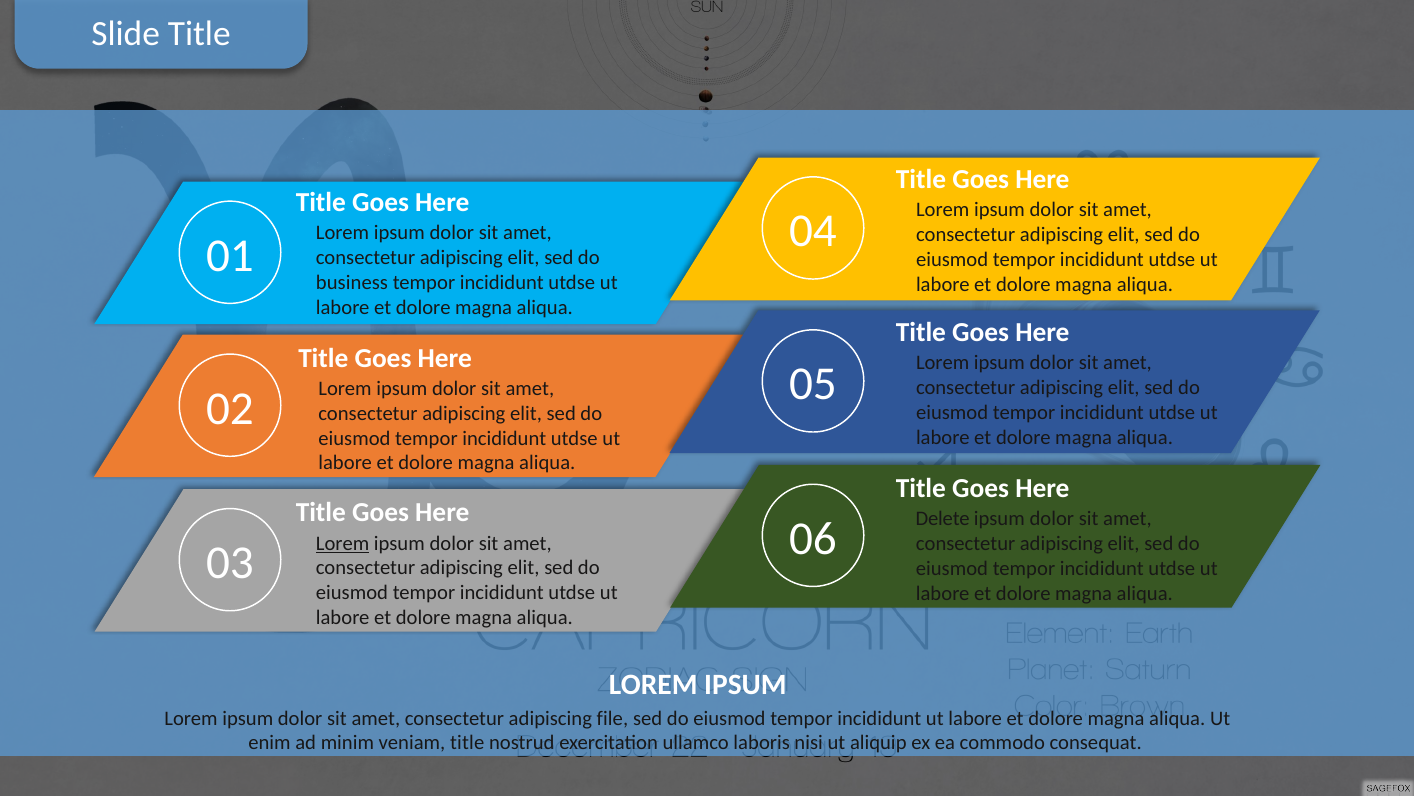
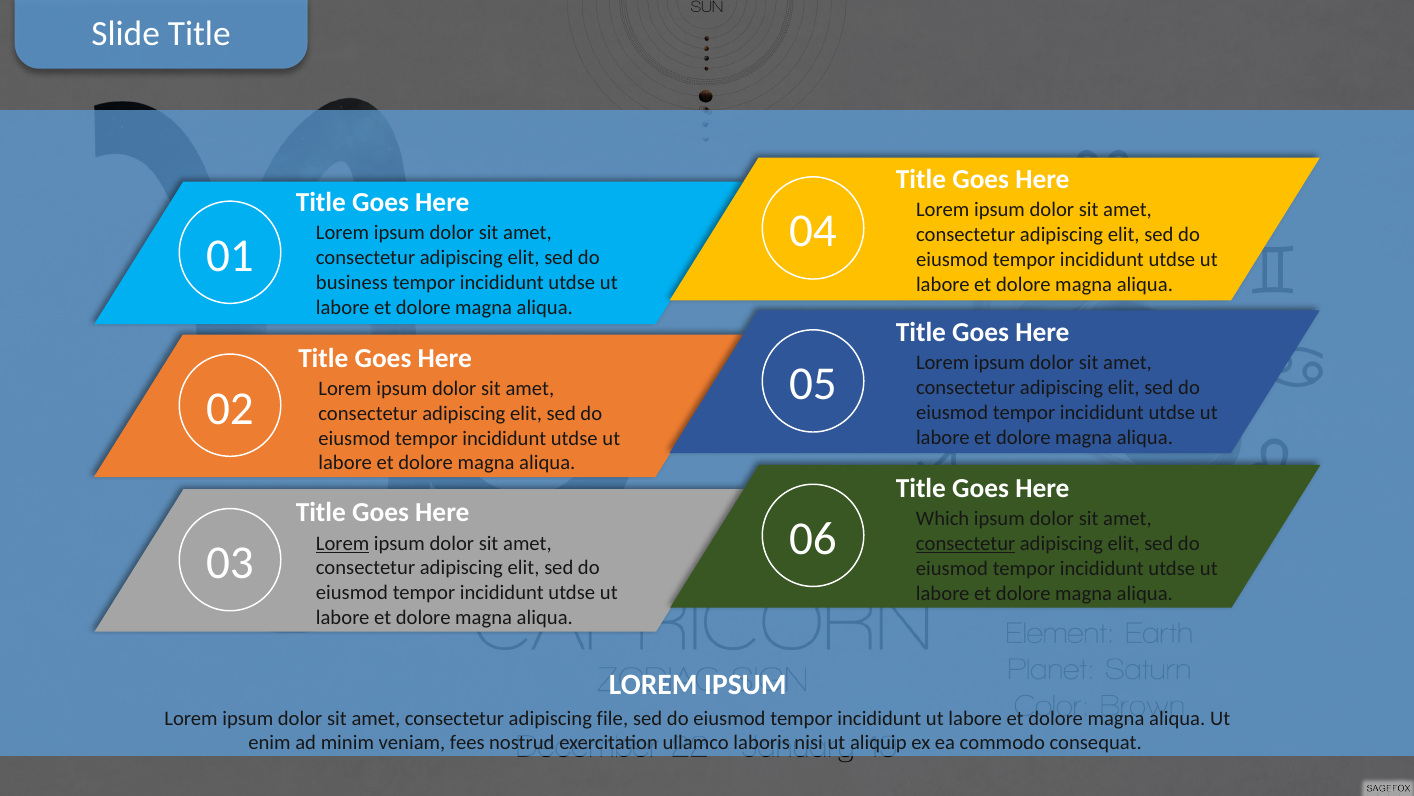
Delete: Delete -> Which
consectetur at (966, 543) underline: none -> present
veniam title: title -> fees
